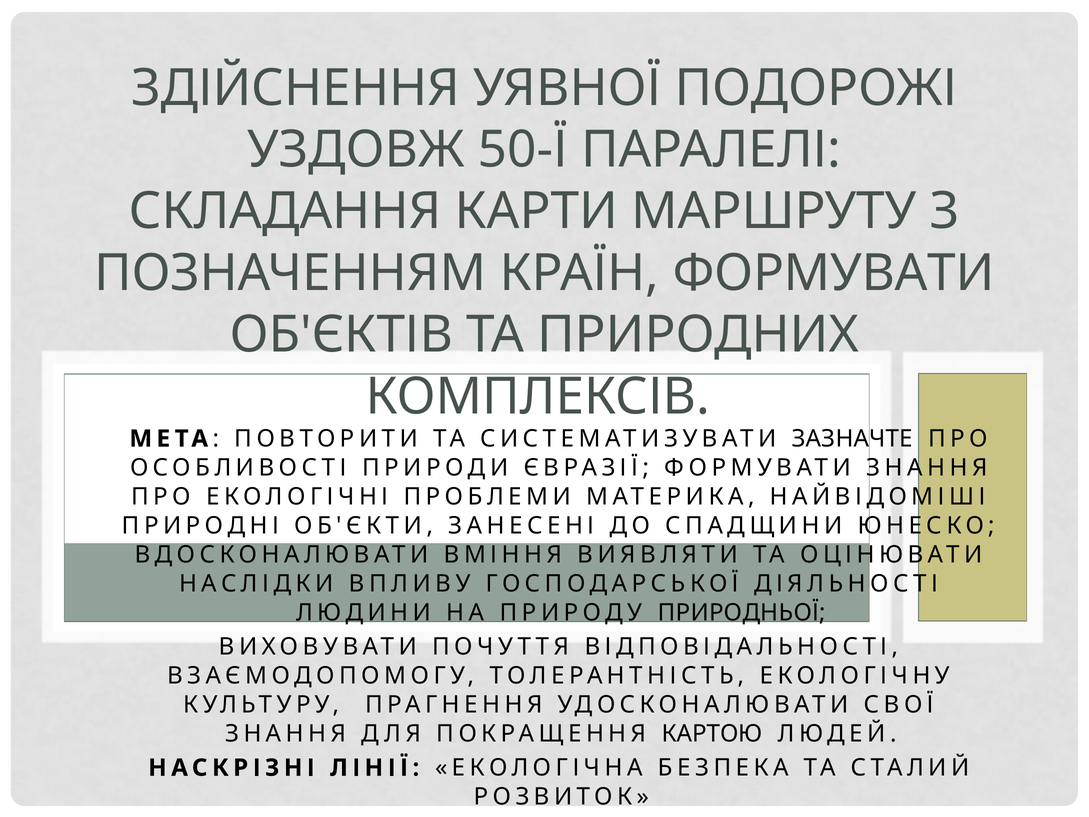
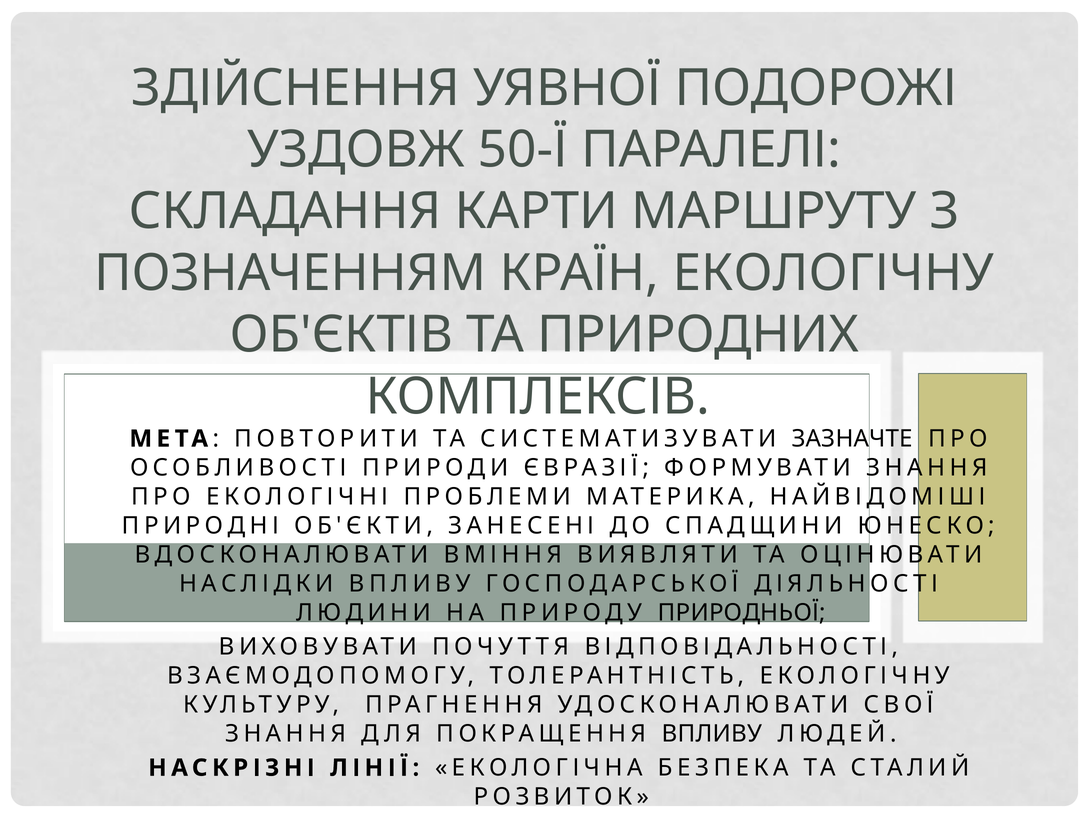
КРАЇН ФОРМУВАТИ: ФОРМУВАТИ -> ЕКОЛОГІЧНУ
ПОКРАЩЕННЯ КАРТОЮ: КАРТОЮ -> ВПЛИВУ
